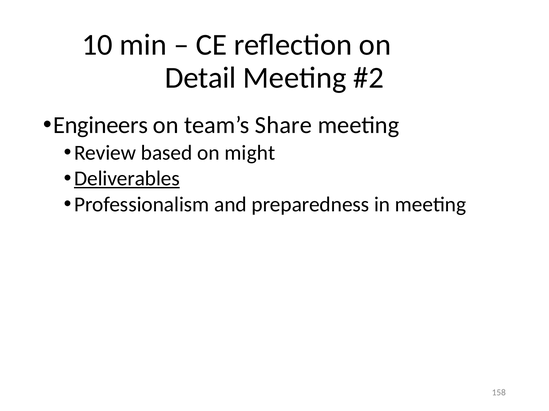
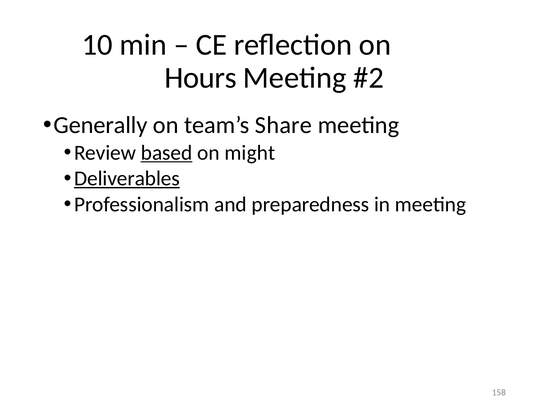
Detail: Detail -> Hours
Engineers: Engineers -> Generally
based underline: none -> present
